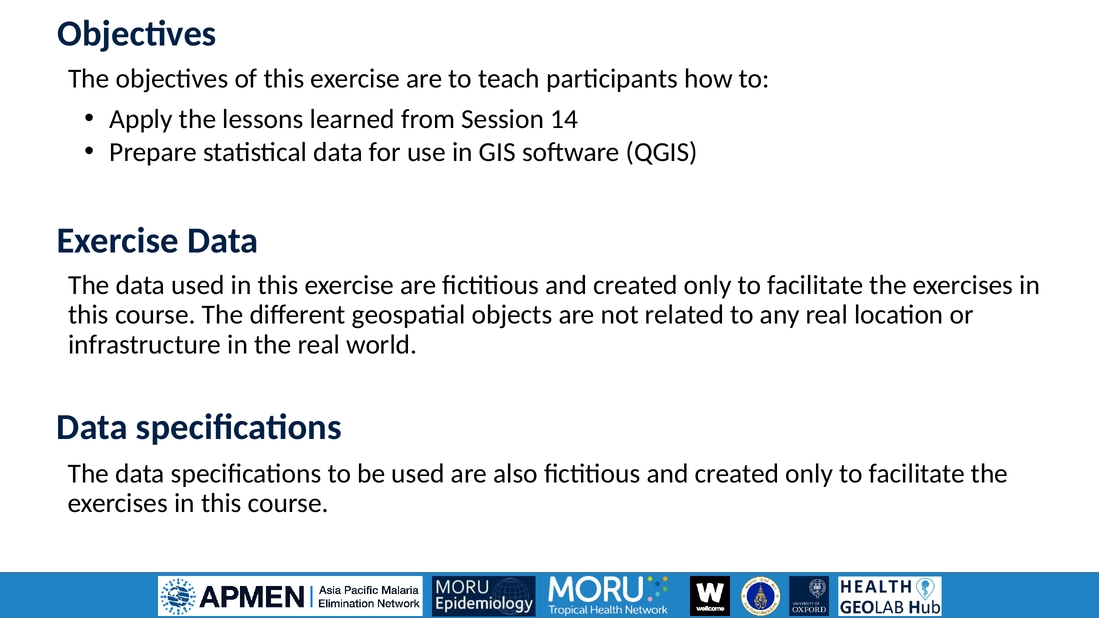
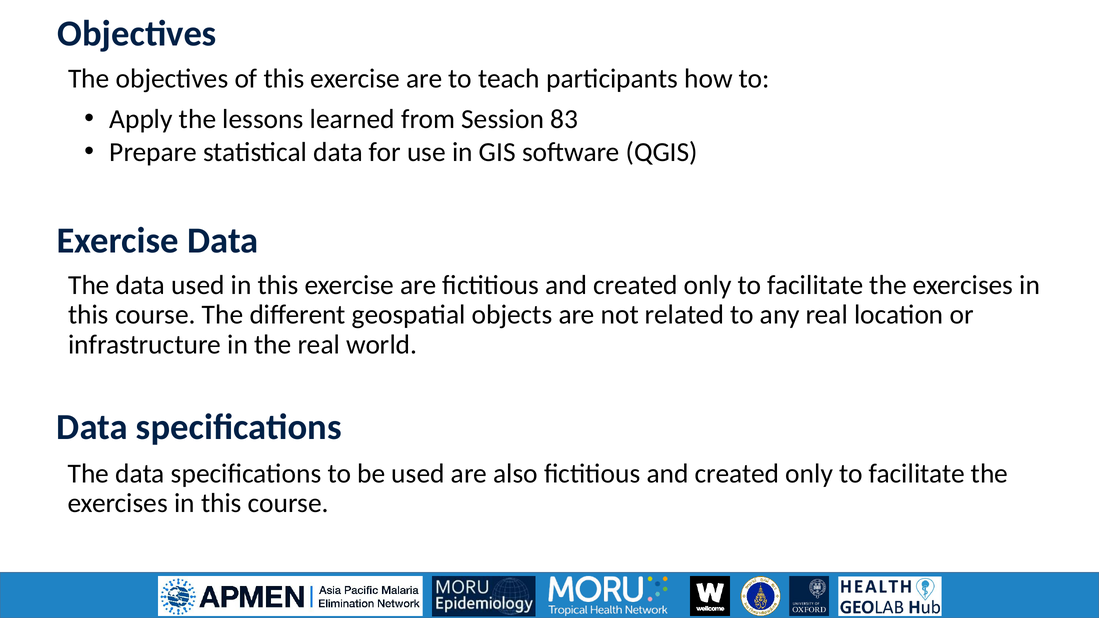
14: 14 -> 83
